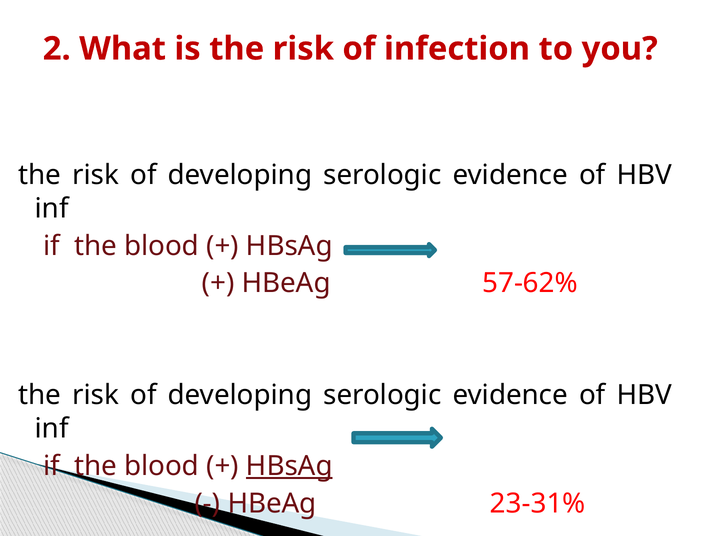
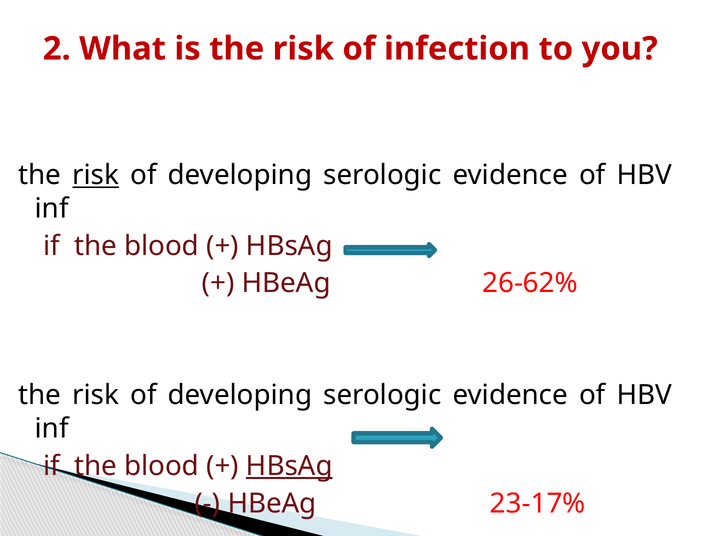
risk at (96, 175) underline: none -> present
57-62%: 57-62% -> 26-62%
23-31%: 23-31% -> 23-17%
